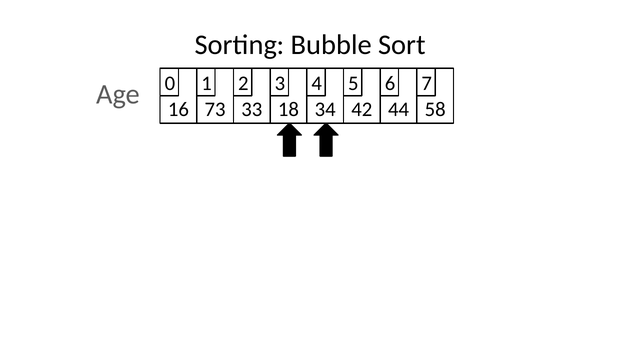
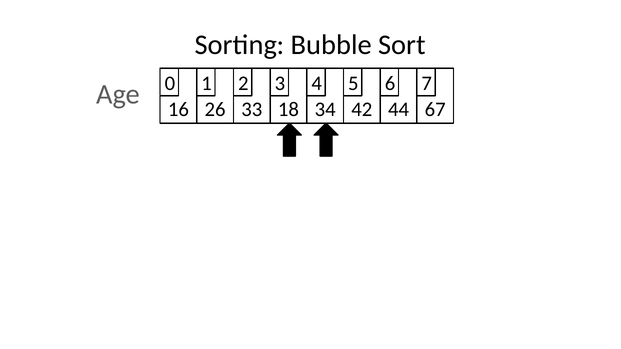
73: 73 -> 26
58: 58 -> 67
